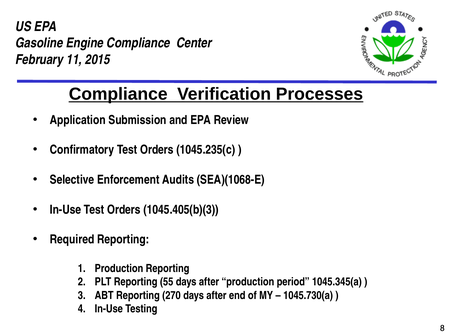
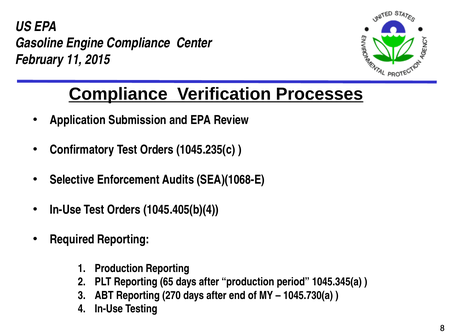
1045.405(b)(3: 1045.405(b)(3 -> 1045.405(b)(4
55: 55 -> 65
